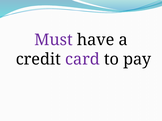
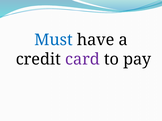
Must colour: purple -> blue
